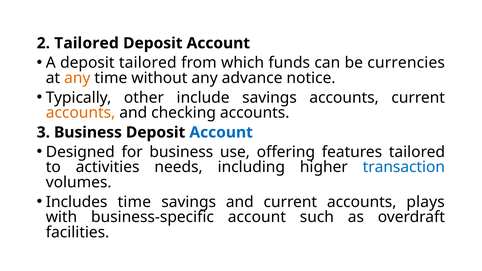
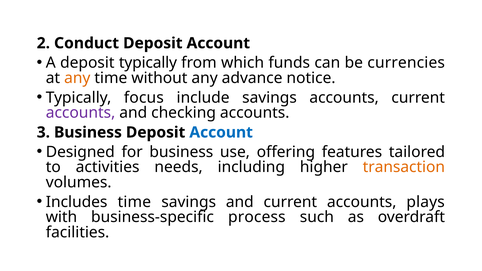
2 Tailored: Tailored -> Conduct
deposit tailored: tailored -> typically
other: other -> focus
accounts at (81, 113) colour: orange -> purple
transaction colour: blue -> orange
business-specific account: account -> process
